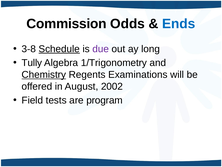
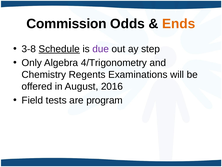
Ends colour: blue -> orange
long: long -> step
Tully: Tully -> Only
1/Trigonometry: 1/Trigonometry -> 4/Trigonometry
Chemistry underline: present -> none
2002: 2002 -> 2016
